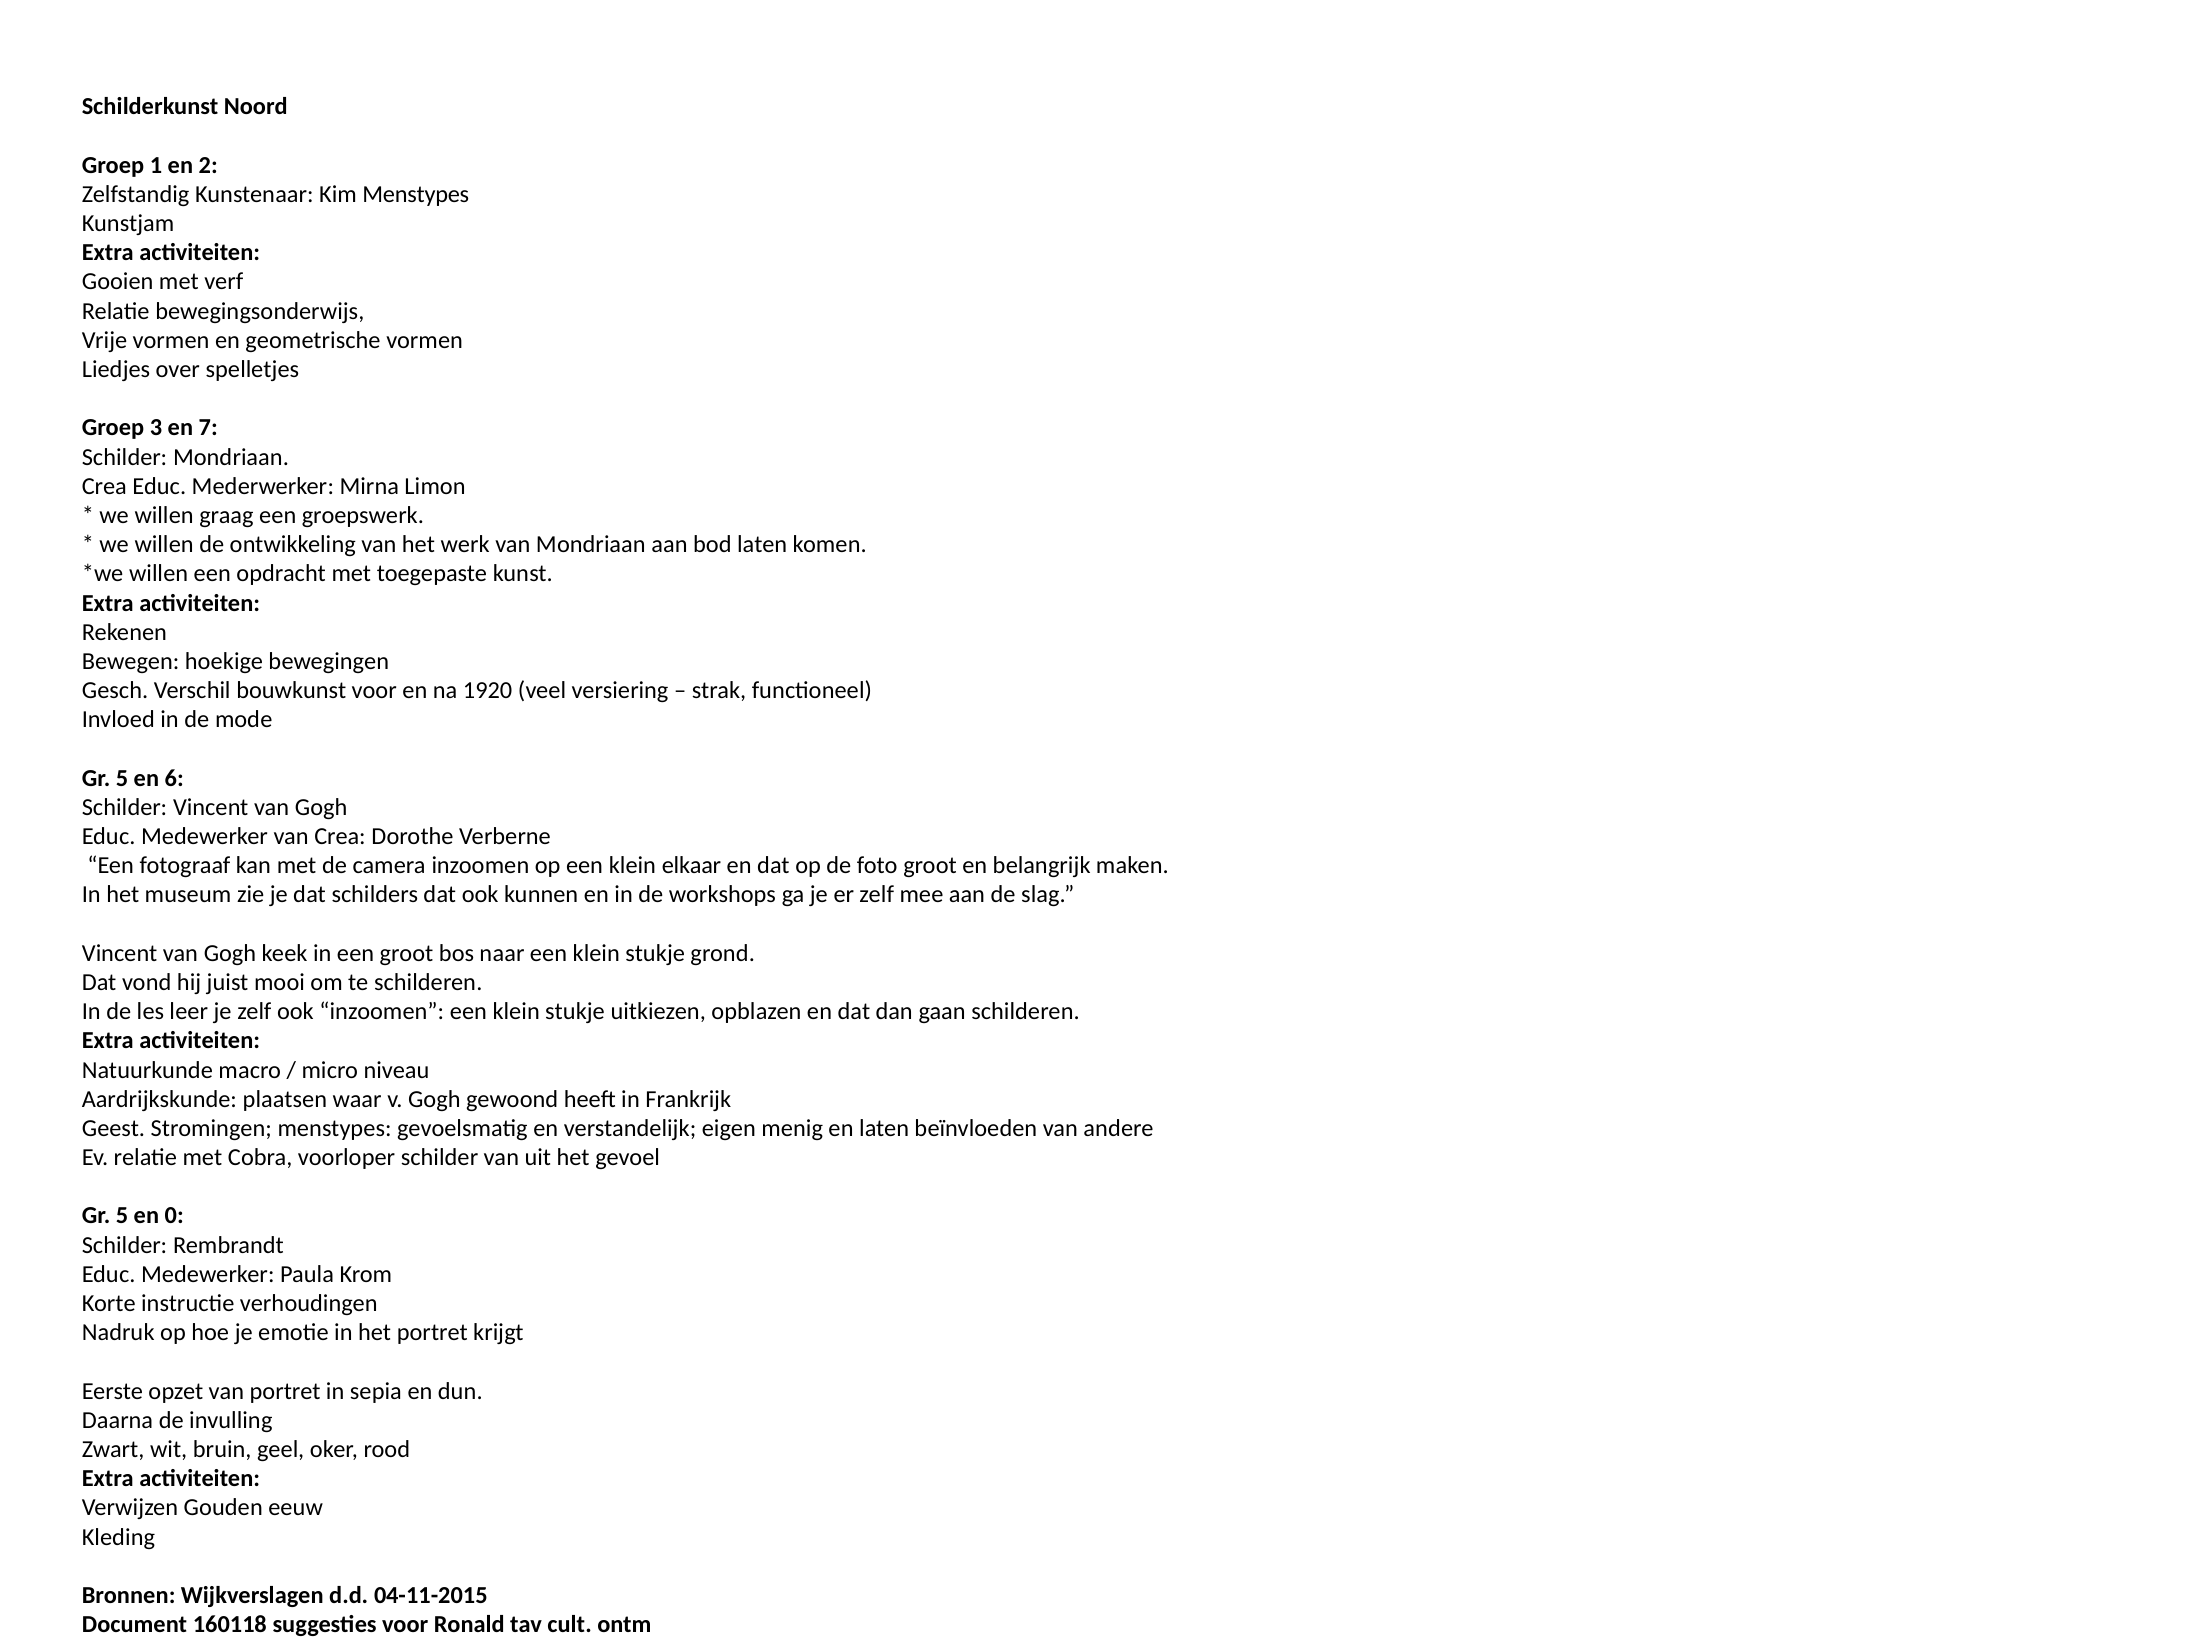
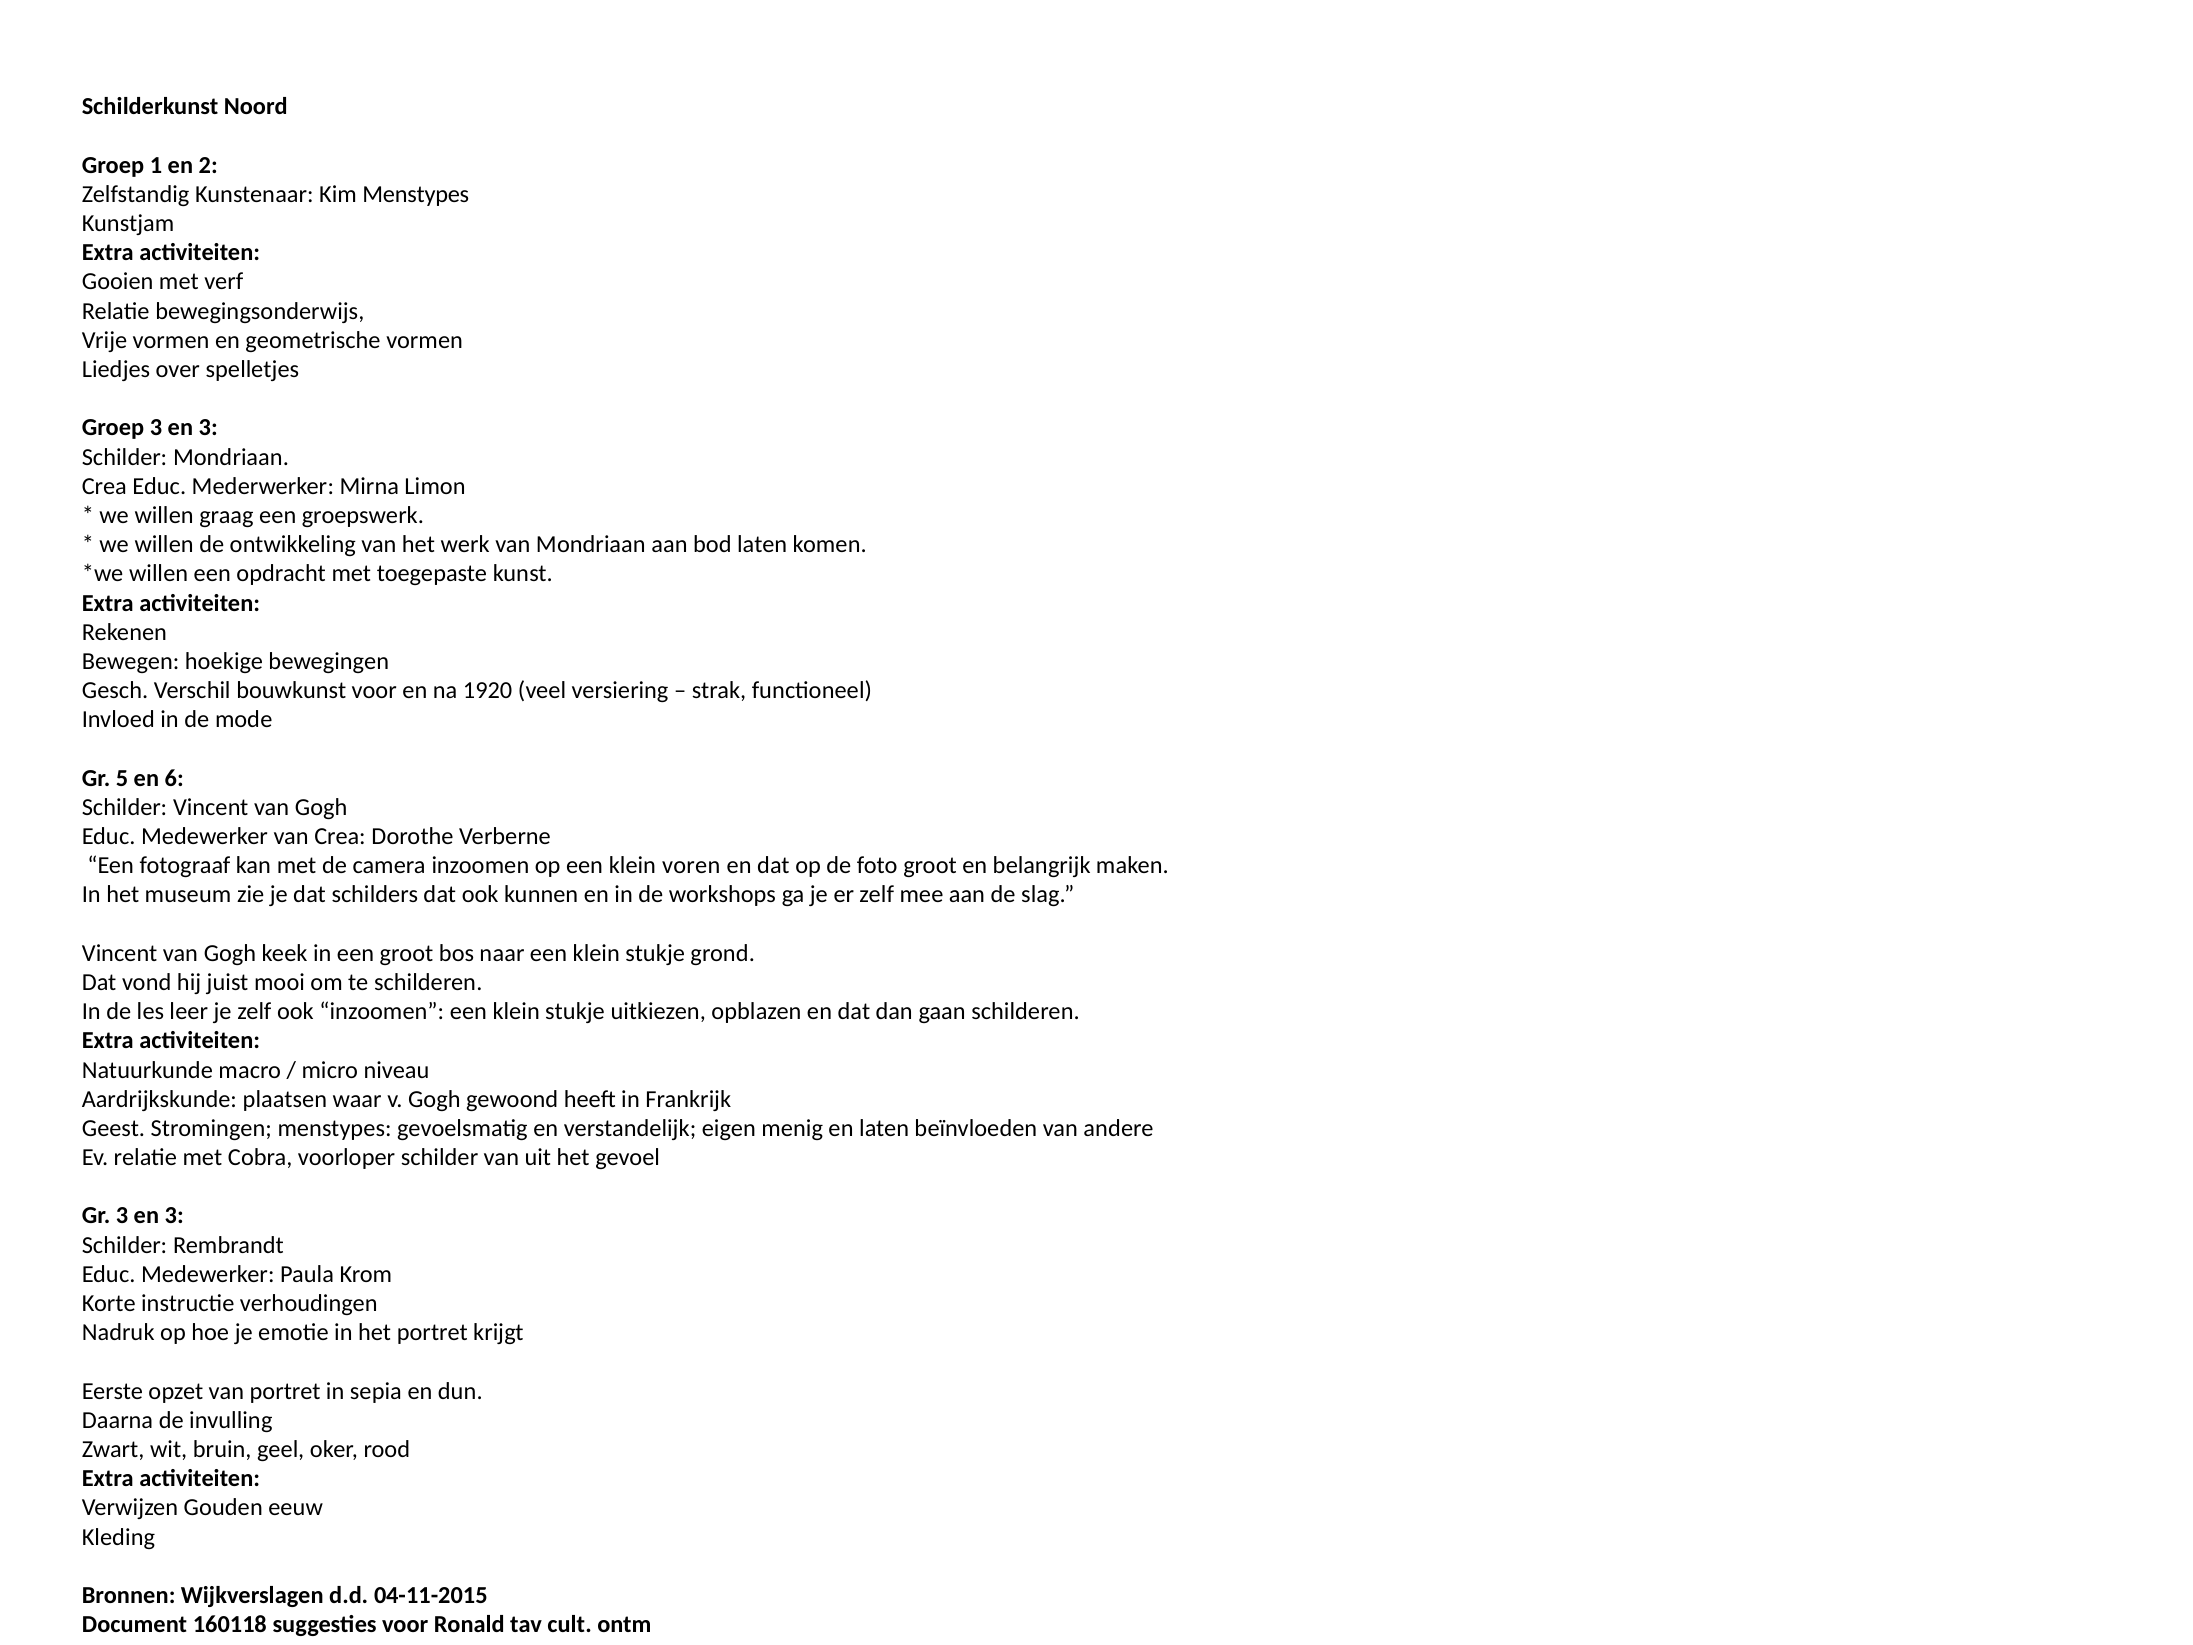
Groep 3 en 7: 7 -> 3
elkaar: elkaar -> voren
5 at (122, 1216): 5 -> 3
0 at (174, 1216): 0 -> 3
